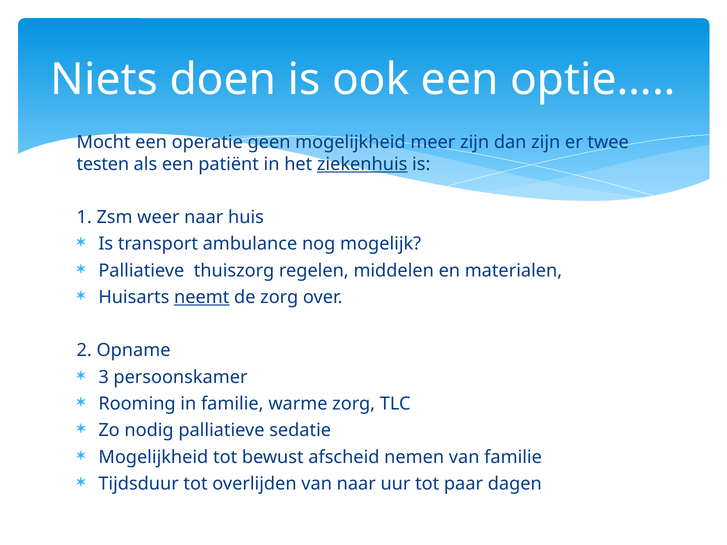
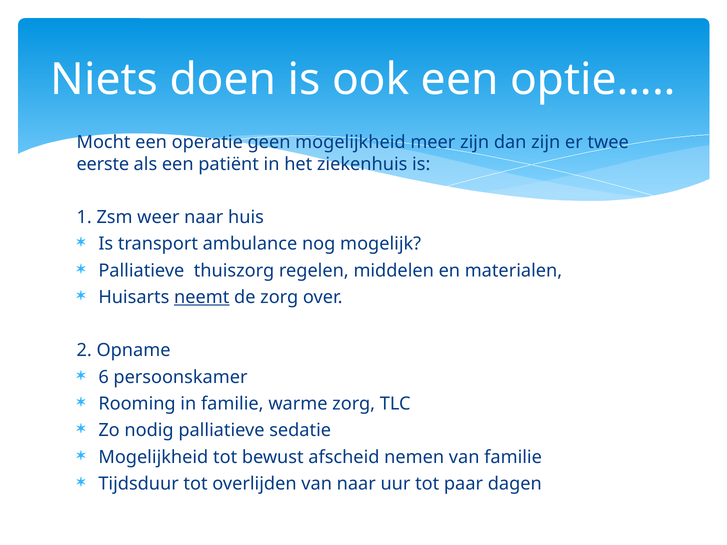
testen: testen -> eerste
ziekenhuis underline: present -> none
3: 3 -> 6
